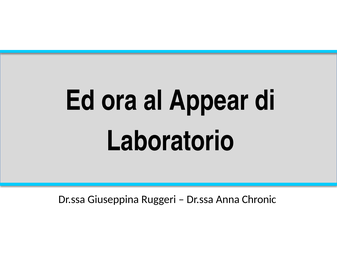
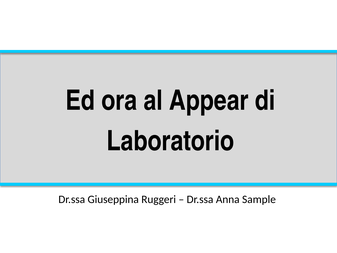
Chronic: Chronic -> Sample
